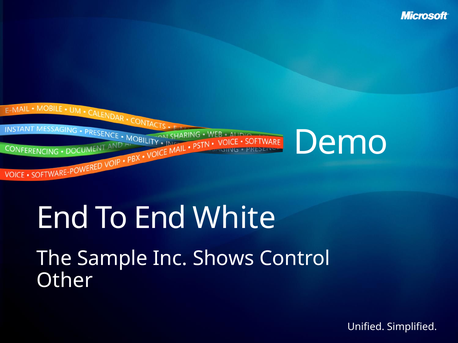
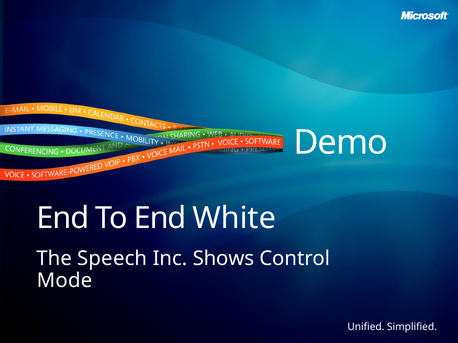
Sample: Sample -> Speech
Other: Other -> Mode
